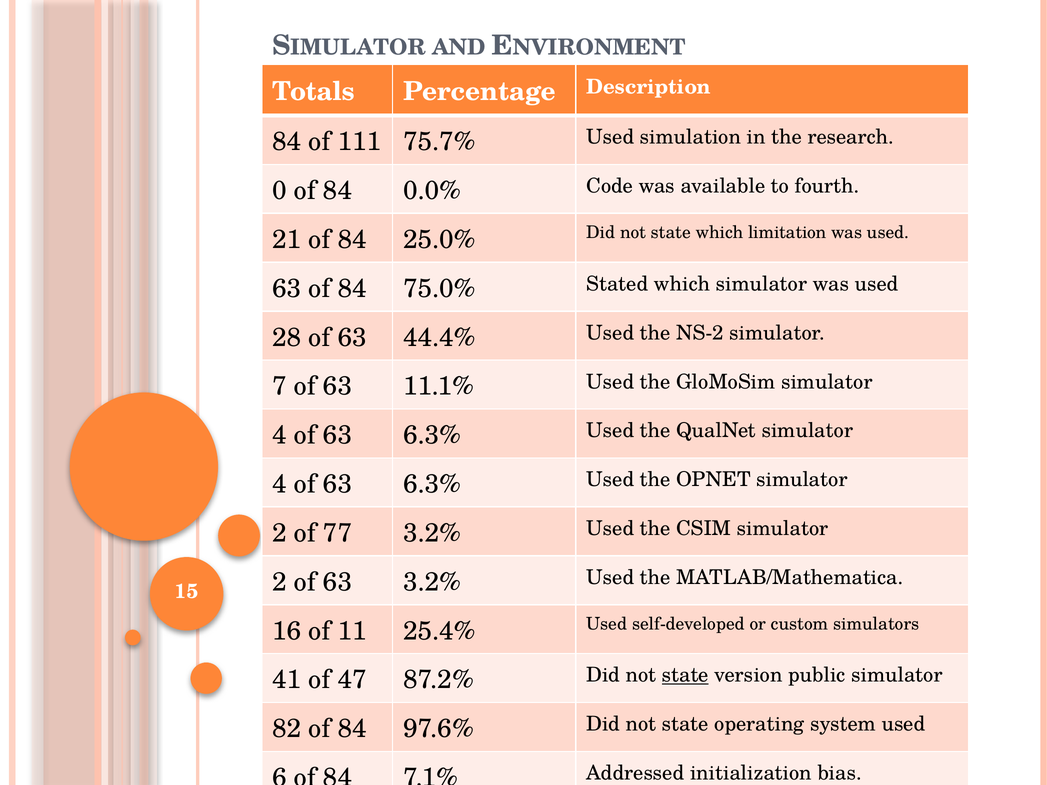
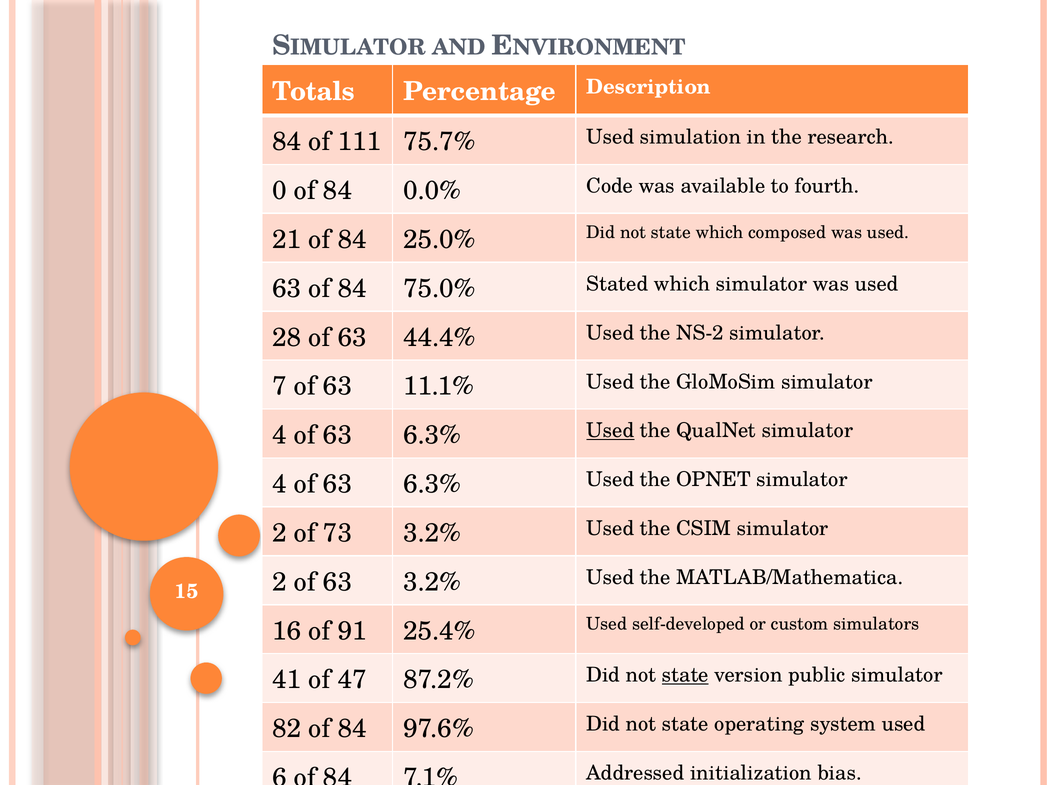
limitation: limitation -> composed
Used at (610, 431) underline: none -> present
77: 77 -> 73
11: 11 -> 91
